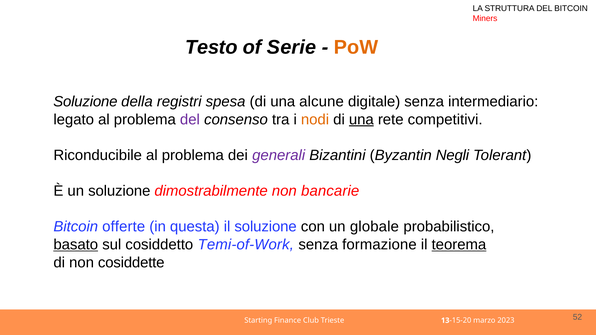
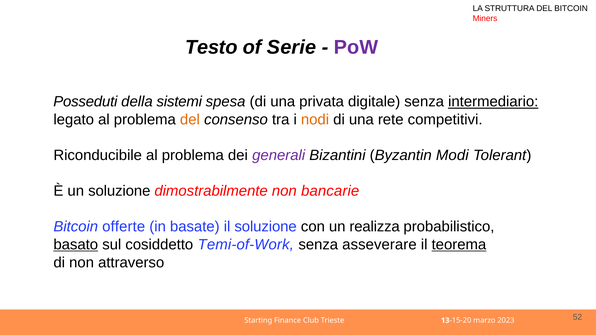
PoW colour: orange -> purple
Soluzione at (85, 102): Soluzione -> Posseduti
registri: registri -> sistemi
alcune: alcune -> privata
intermediario underline: none -> present
del at (190, 120) colour: purple -> orange
una at (361, 120) underline: present -> none
Negli: Negli -> Modi
questa: questa -> basate
globale: globale -> realizza
formazione: formazione -> asseverare
cosiddette: cosiddette -> attraverso
